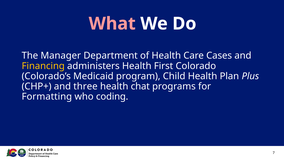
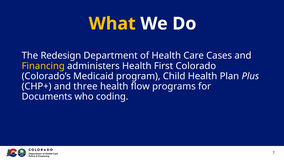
What colour: pink -> yellow
Manager: Manager -> Redesign
chat: chat -> flow
Formatting: Formatting -> Documents
